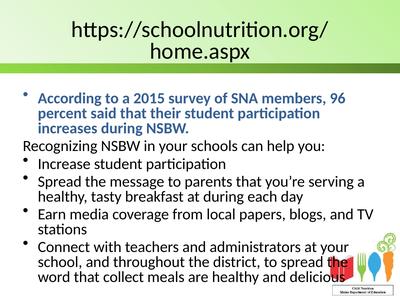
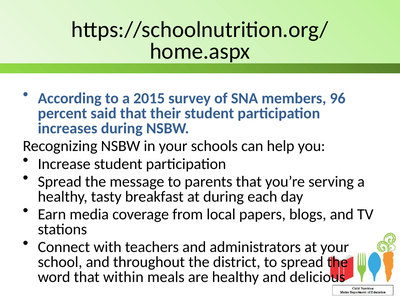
collect: collect -> within
